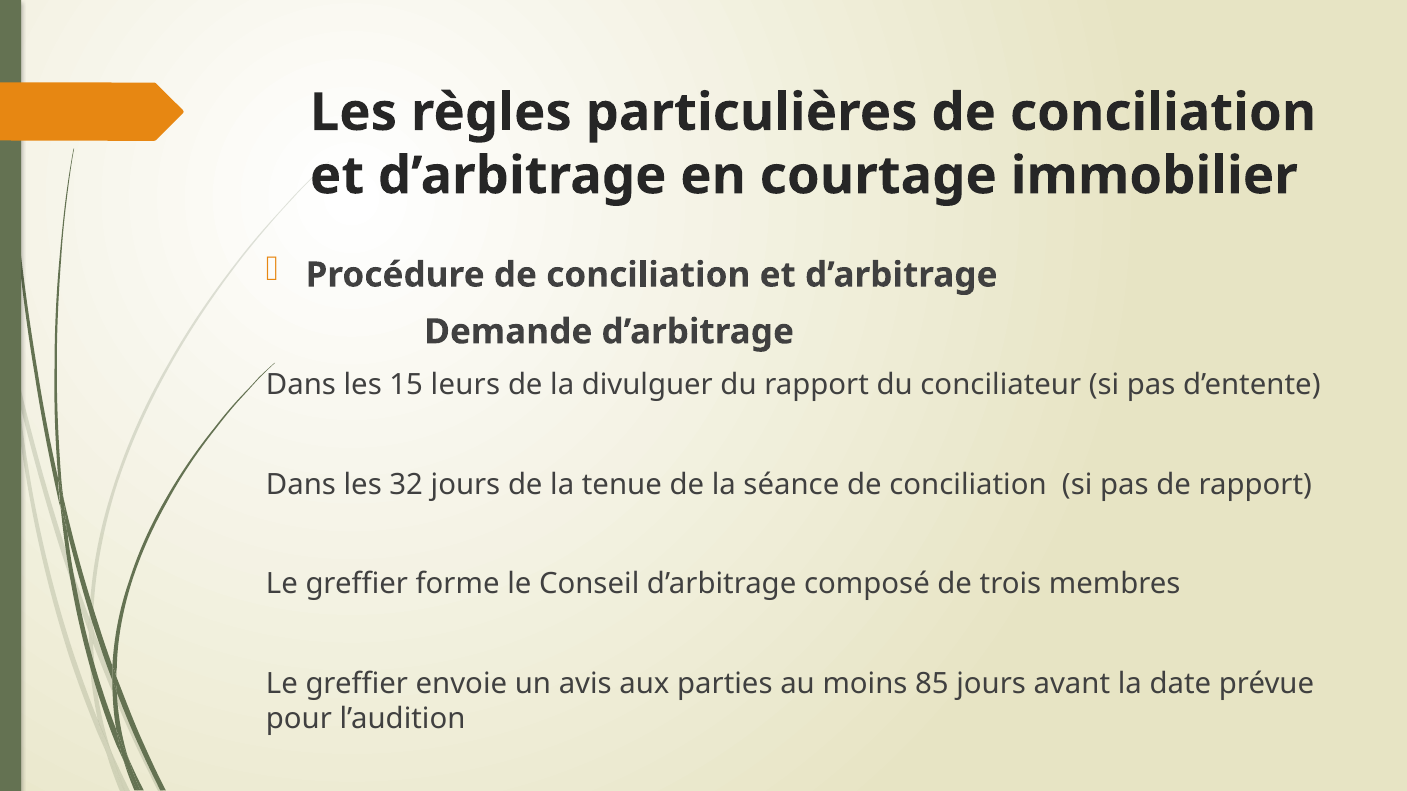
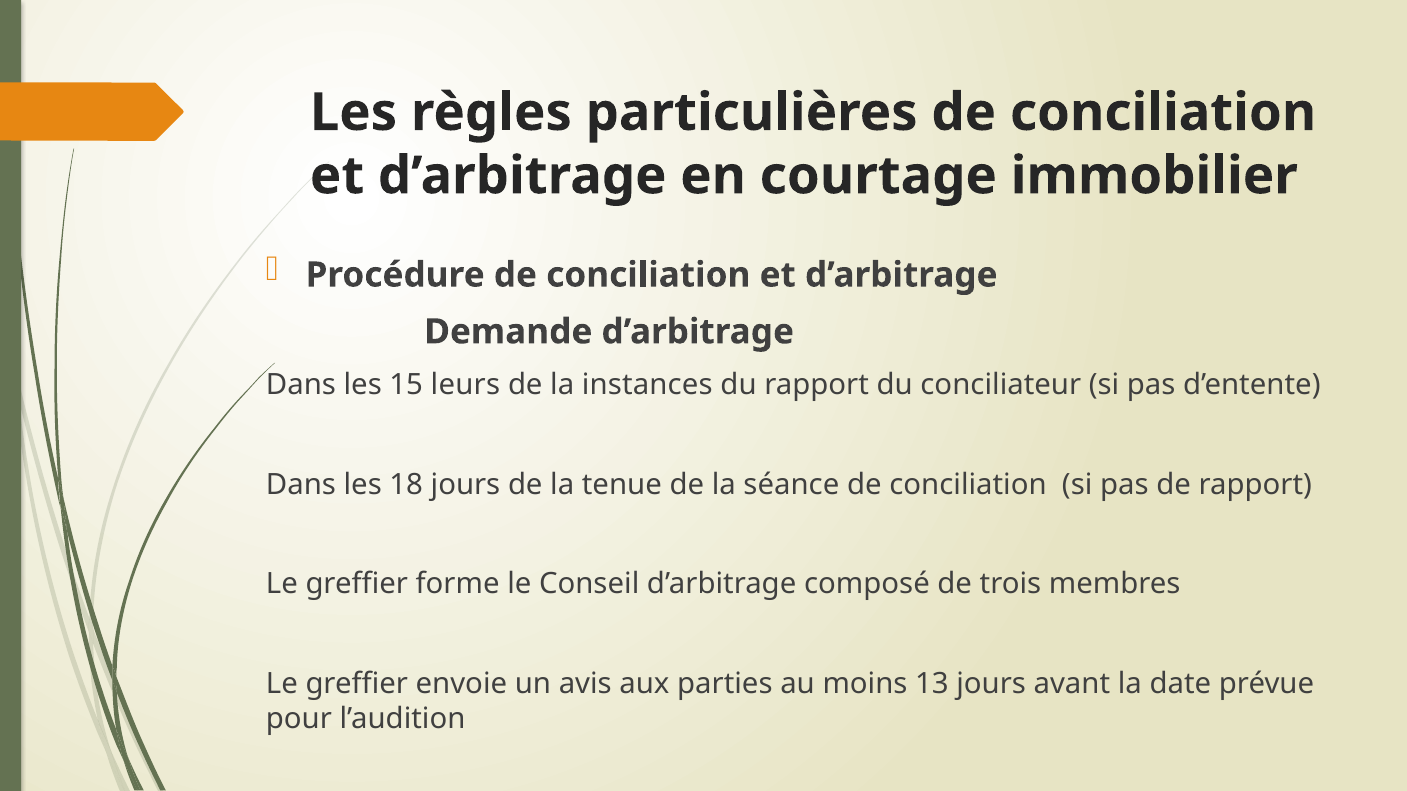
divulguer: divulguer -> instances
32: 32 -> 18
85: 85 -> 13
